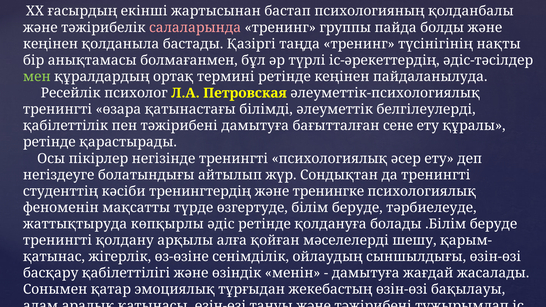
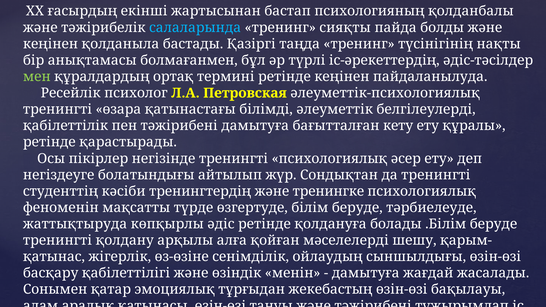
салаларында colour: pink -> light blue
группы: группы -> сияқты
сене: сене -> кету
